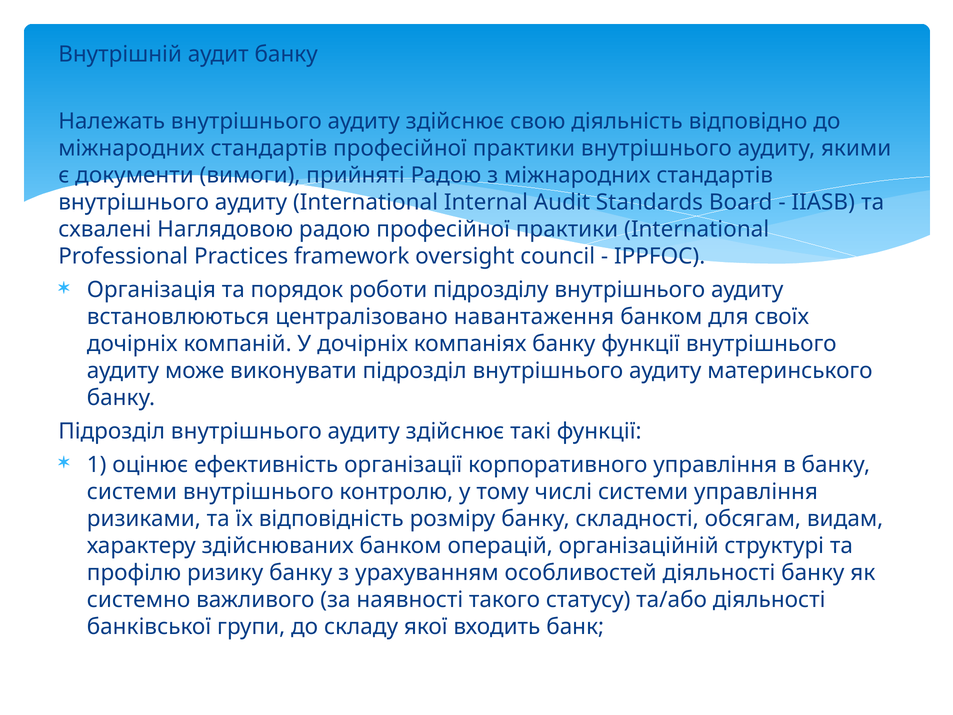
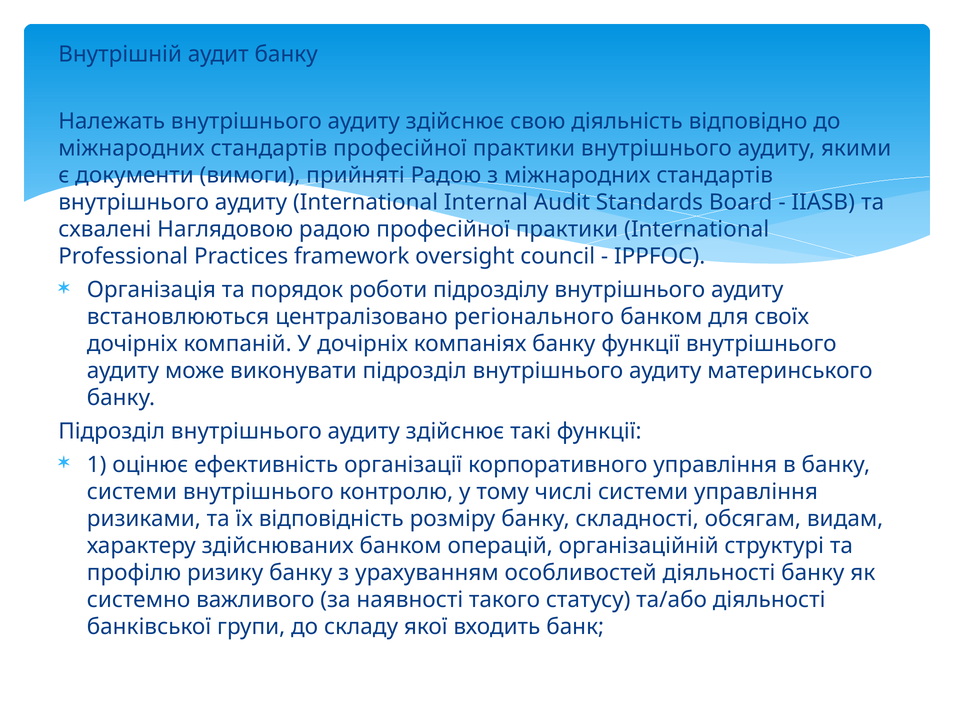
навантаження: навантаження -> регіонального
